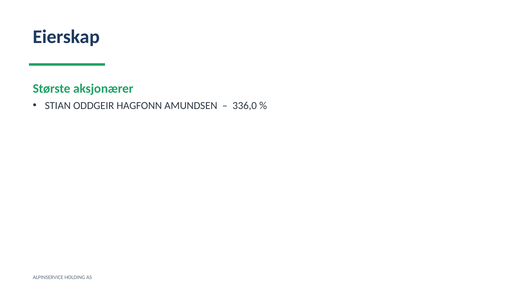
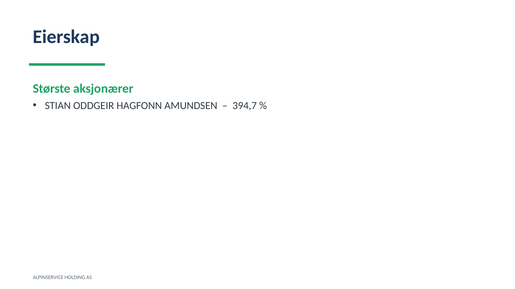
336,0: 336,0 -> 394,7
